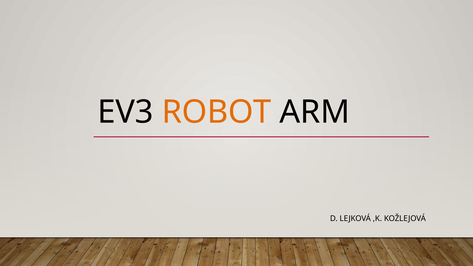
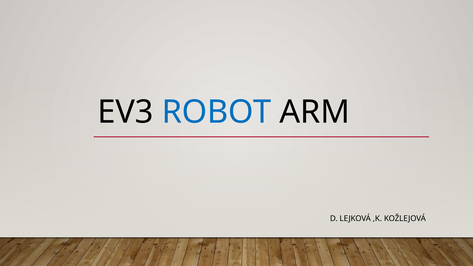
ROBOT colour: orange -> blue
